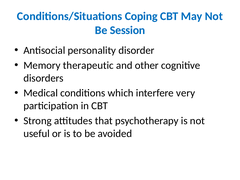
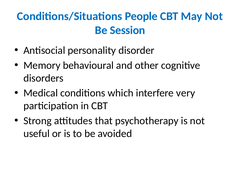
Coping: Coping -> People
therapeutic: therapeutic -> behavioural
